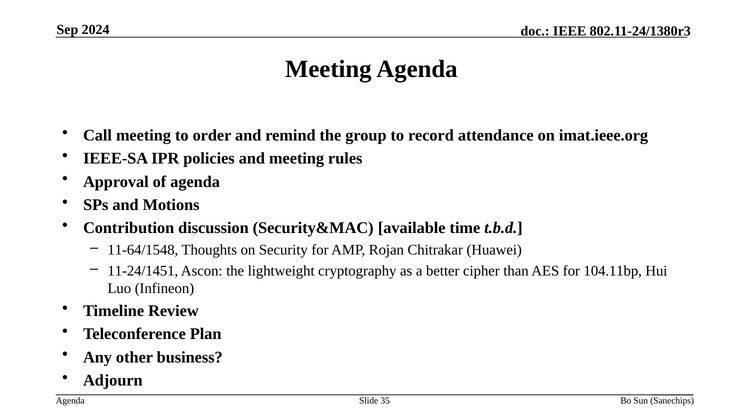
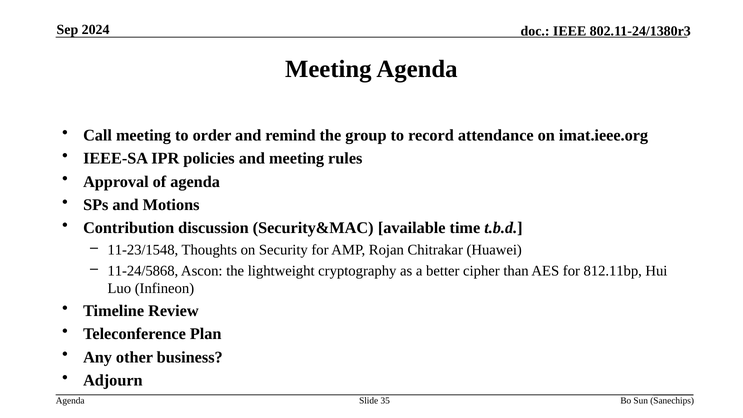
11-64/1548: 11-64/1548 -> 11-23/1548
11-24/1451: 11-24/1451 -> 11-24/5868
104.11bp: 104.11bp -> 812.11bp
